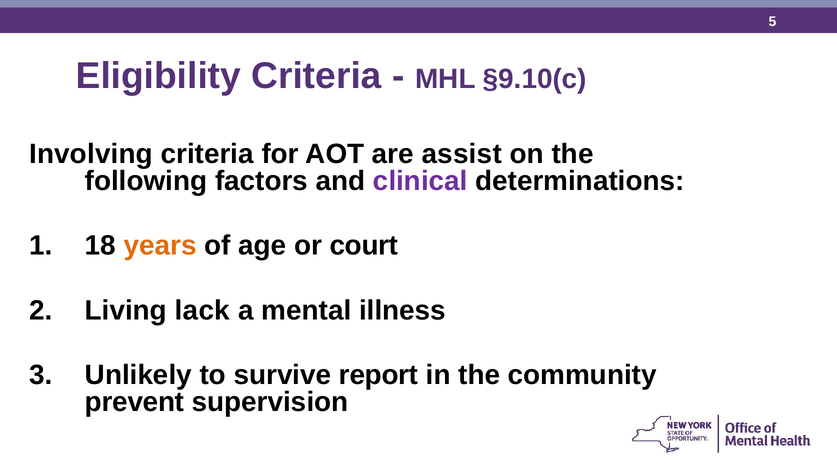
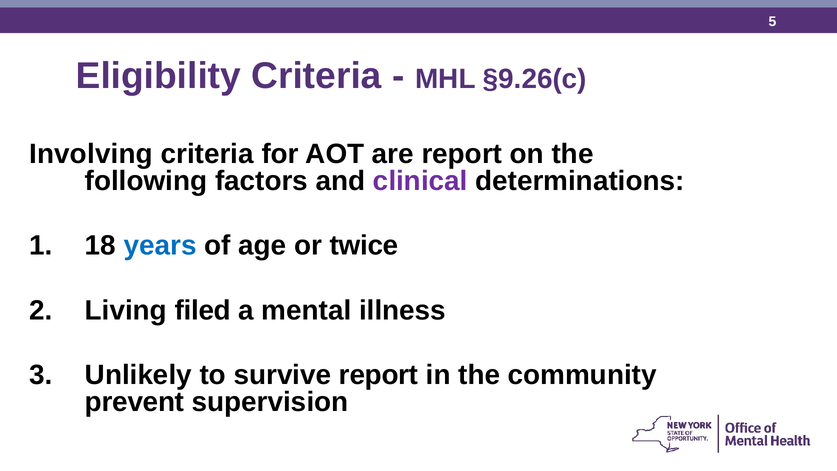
§9.10(c: §9.10(c -> §9.26(c
are assist: assist -> report
years colour: orange -> blue
court: court -> twice
lack: lack -> filed
